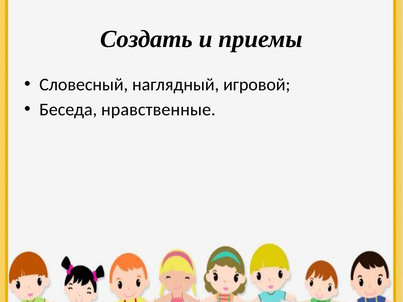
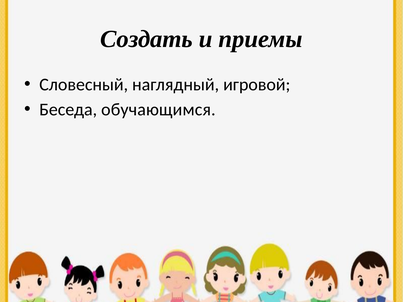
нравственные: нравственные -> обучающимся
